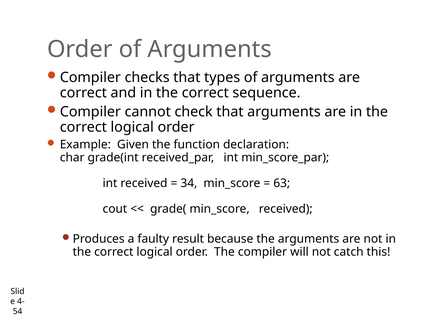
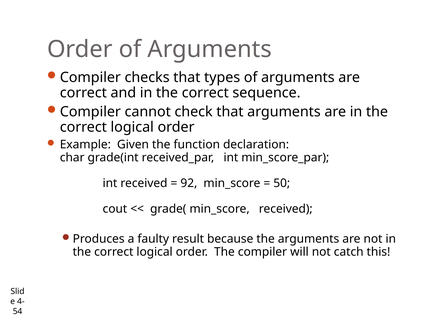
34: 34 -> 92
63: 63 -> 50
